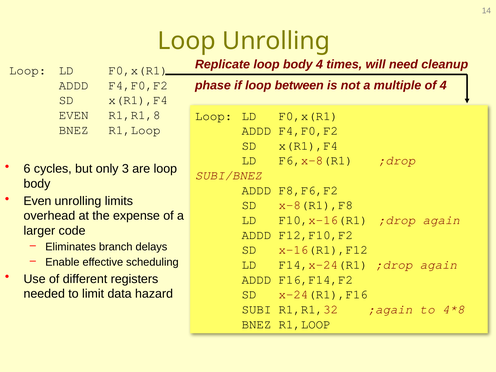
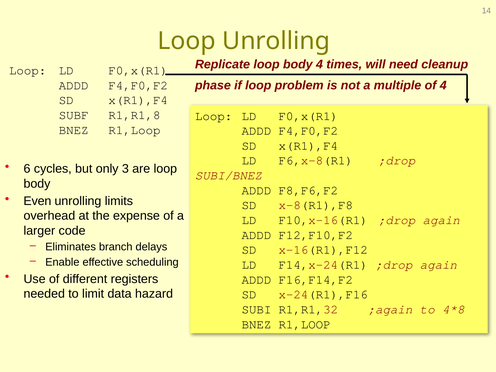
between: between -> problem
EVEN at (74, 115): EVEN -> SUBF
